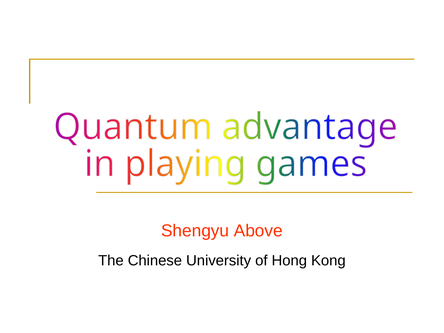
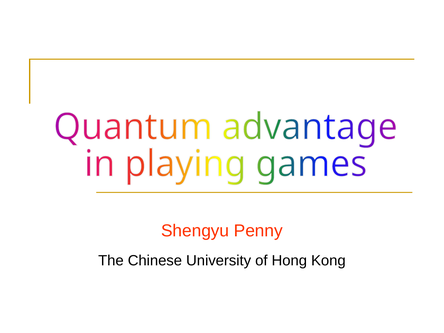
Above: Above -> Penny
